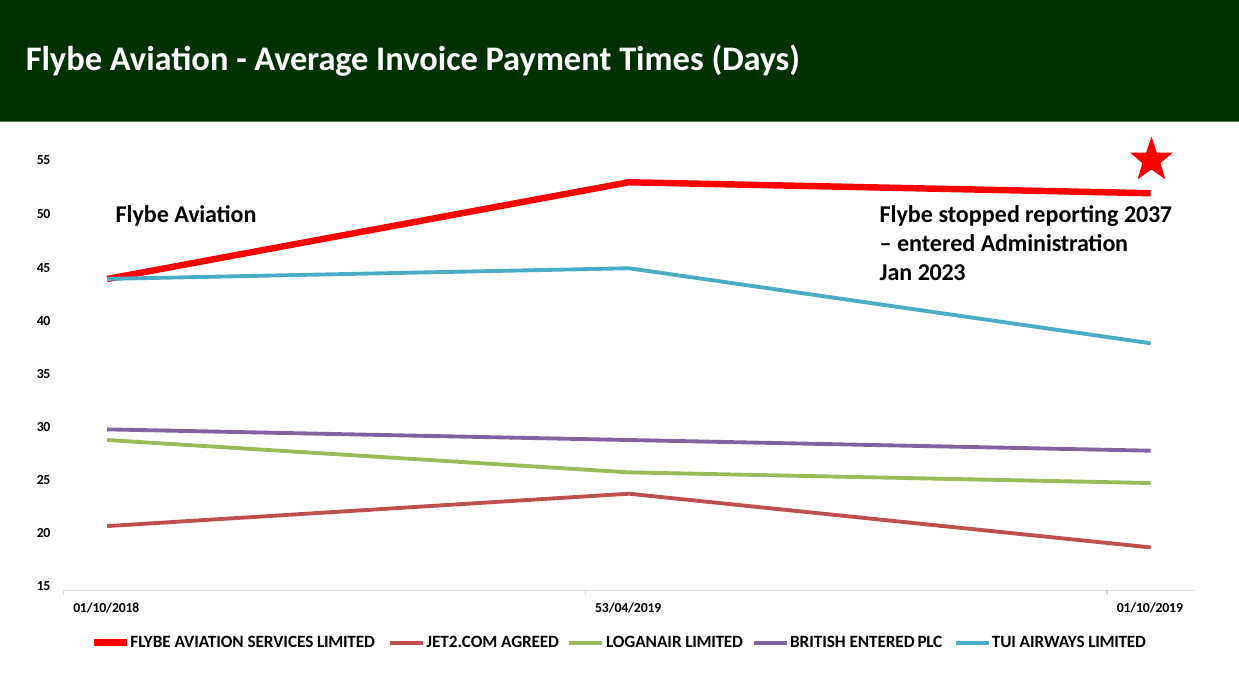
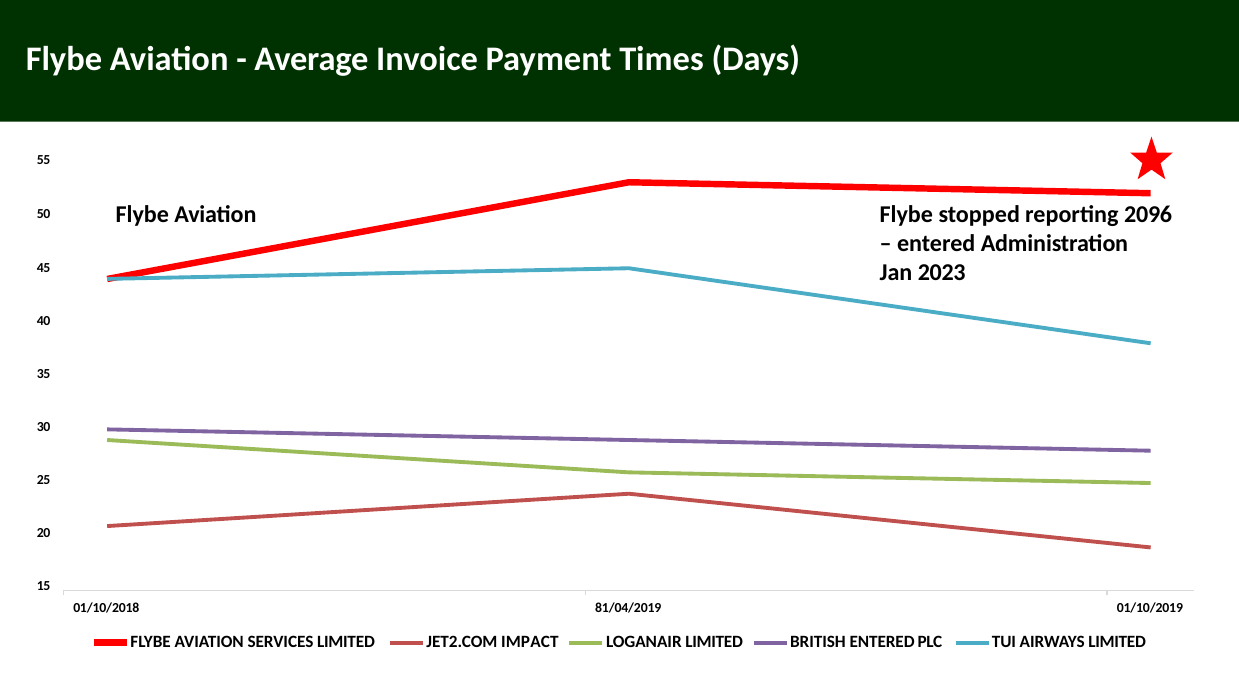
2037: 2037 -> 2096
53/04/2019: 53/04/2019 -> 81/04/2019
AGREED: AGREED -> IMPACT
